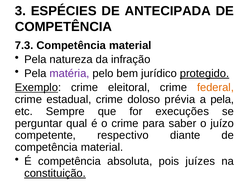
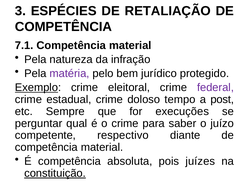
ANTECIPADA: ANTECIPADA -> RETALIAÇÃO
7.3: 7.3 -> 7.1
protegido underline: present -> none
federal colour: orange -> purple
prévia: prévia -> tempo
a pela: pela -> post
